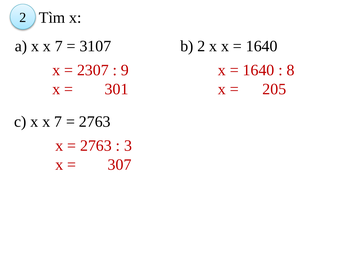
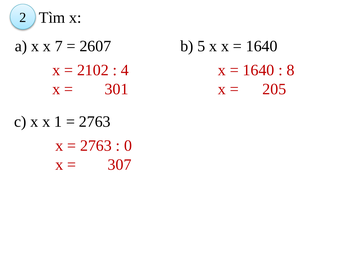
3107: 3107 -> 2607
b 2: 2 -> 5
2307: 2307 -> 2102
9: 9 -> 4
c x x 7: 7 -> 1
3: 3 -> 0
